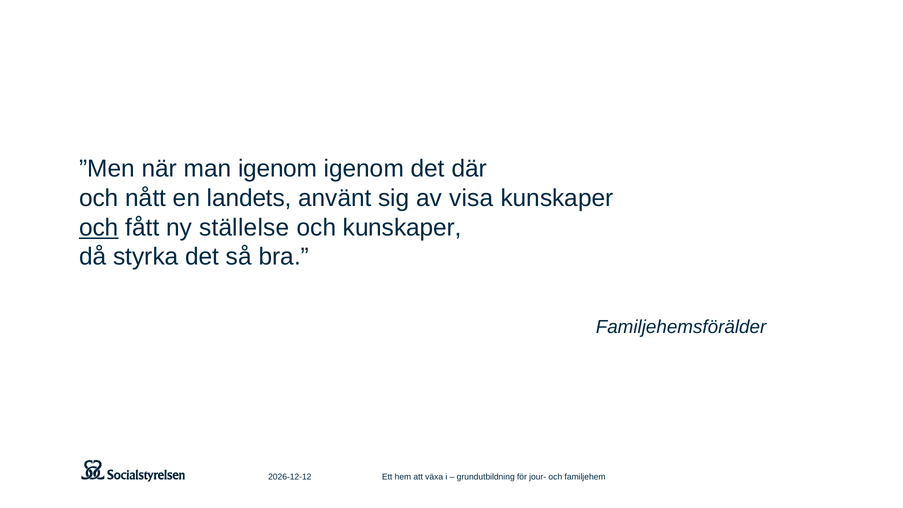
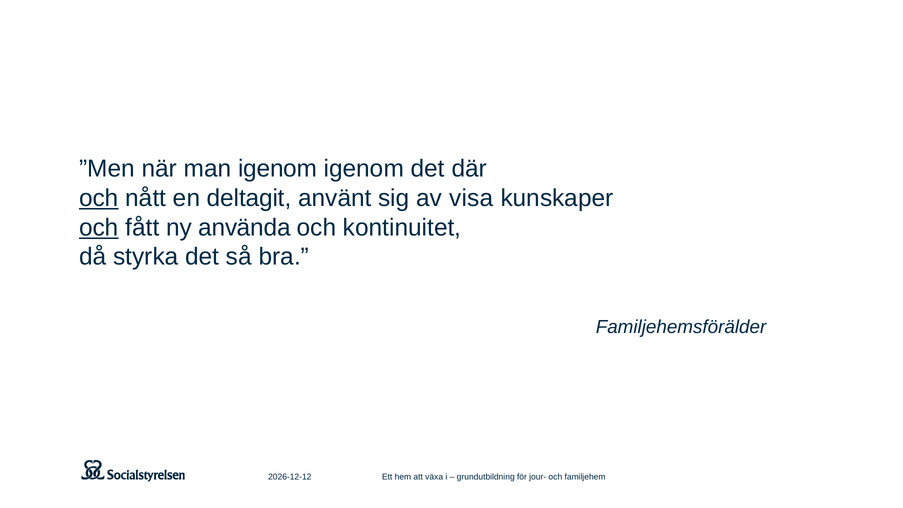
och at (99, 198) underline: none -> present
landets: landets -> deltagit
ställelse: ställelse -> använda
och kunskaper: kunskaper -> kontinuitet
